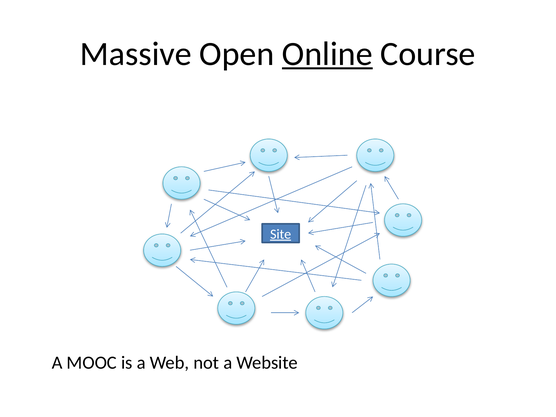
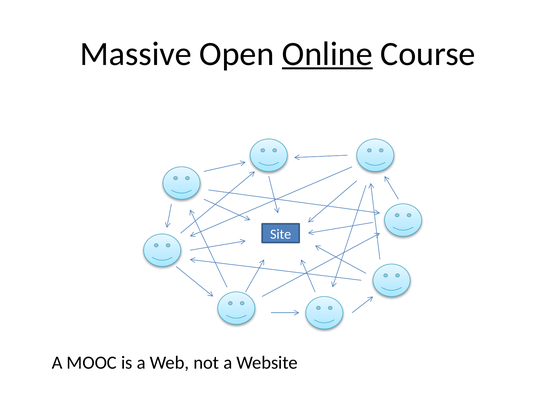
Site underline: present -> none
